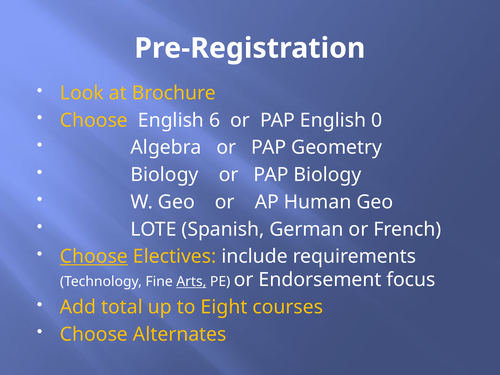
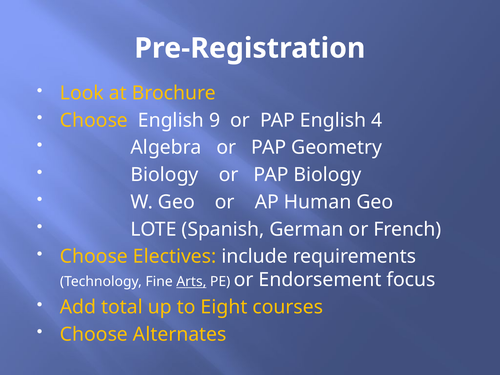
6: 6 -> 9
0: 0 -> 4
Choose at (94, 257) underline: present -> none
